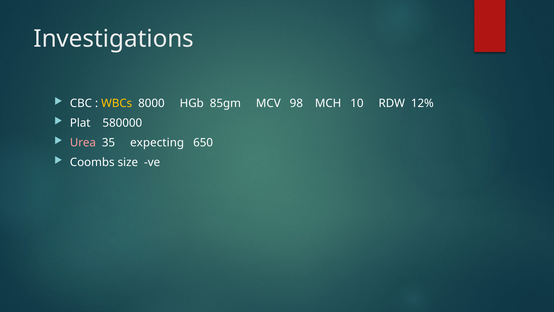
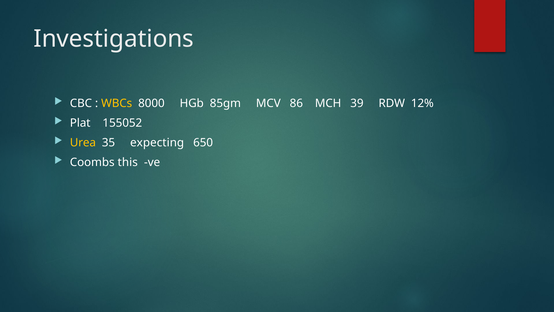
98: 98 -> 86
10: 10 -> 39
580000: 580000 -> 155052
Urea colour: pink -> yellow
size: size -> this
